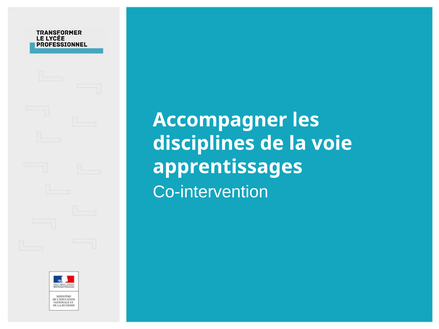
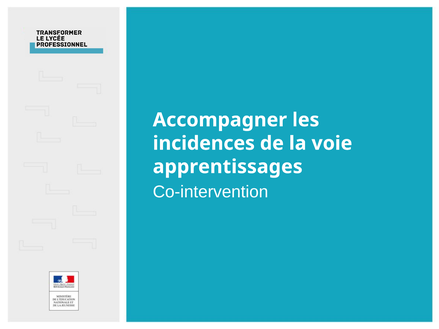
disciplines: disciplines -> incidences
